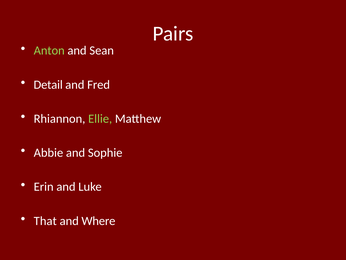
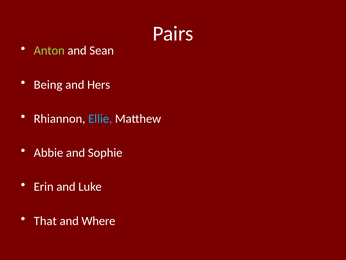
Detail: Detail -> Being
Fred: Fred -> Hers
Ellie colour: light green -> light blue
